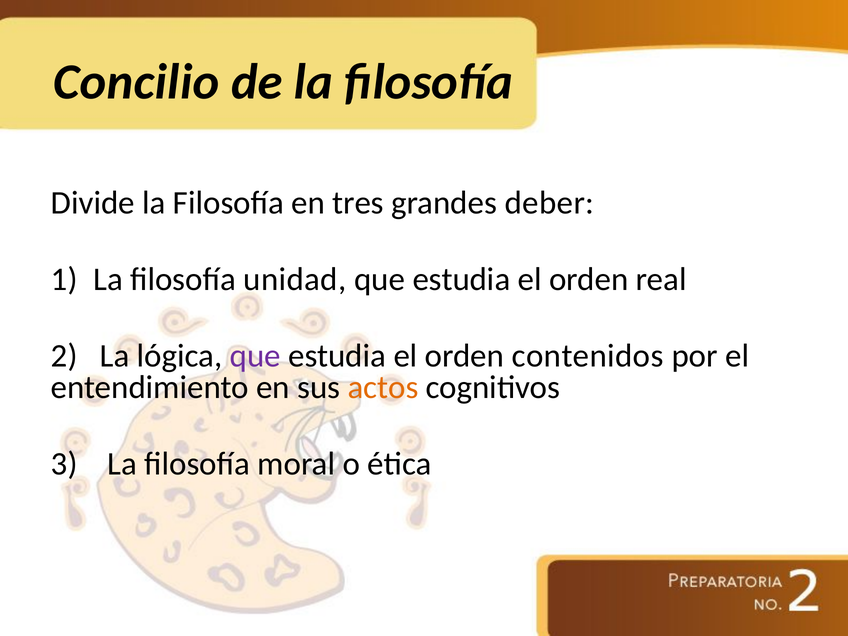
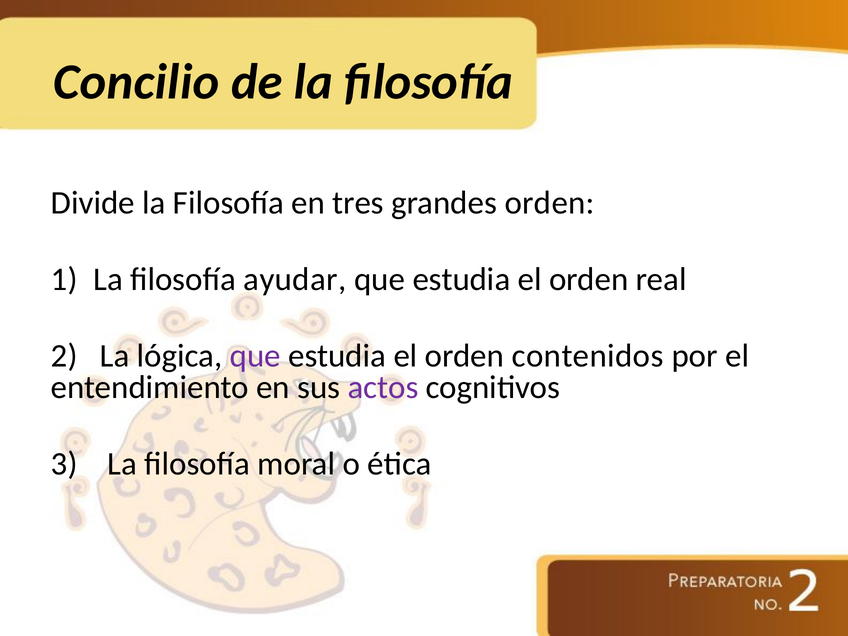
grandes deber: deber -> orden
unidad: unidad -> ayudar
actos colour: orange -> purple
